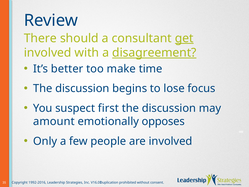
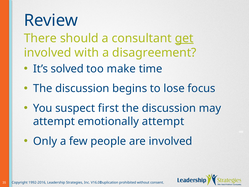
disagreement underline: present -> none
better: better -> solved
amount at (54, 121): amount -> attempt
emotionally opposes: opposes -> attempt
